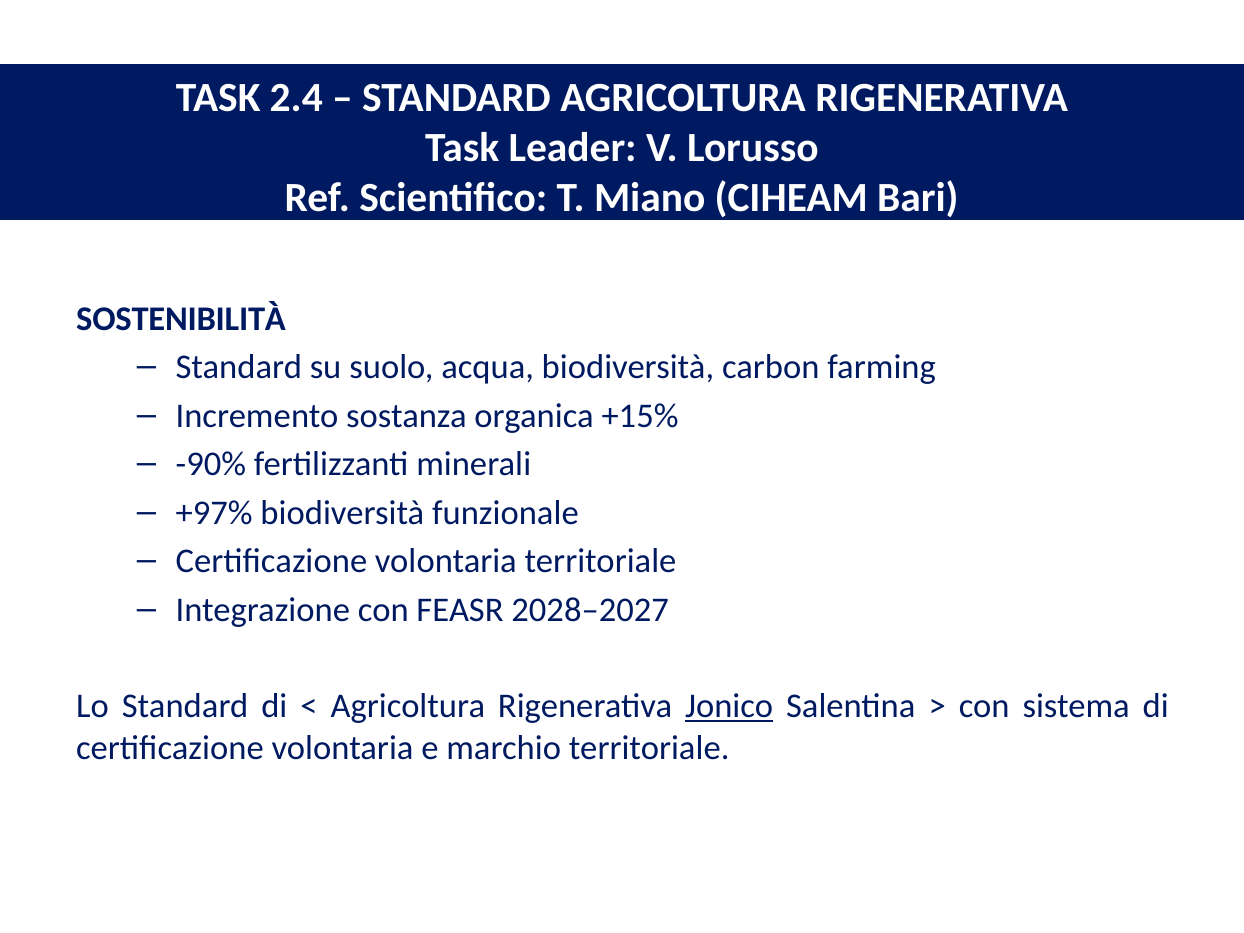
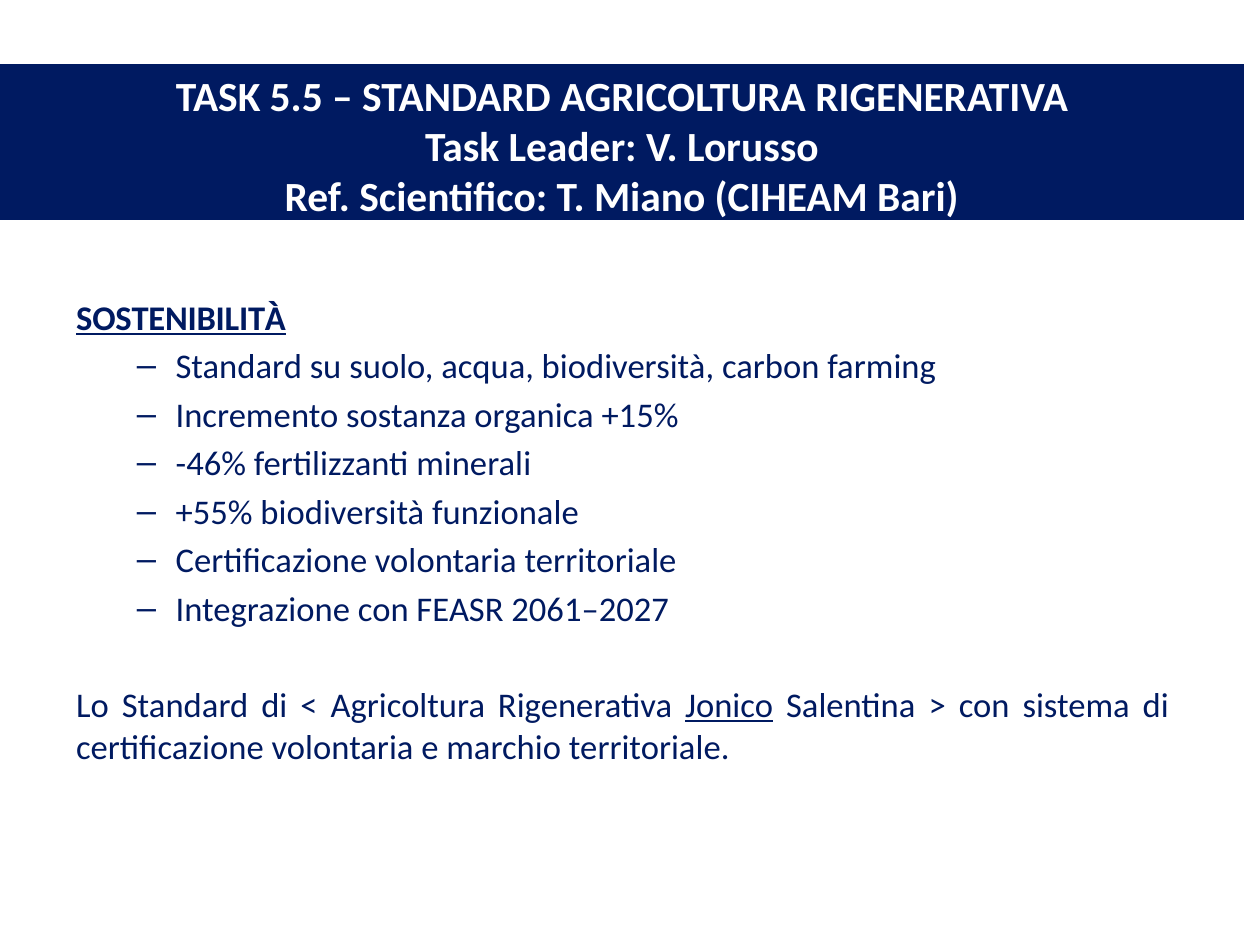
2.4: 2.4 -> 5.5
SOSTENIBILITÀ underline: none -> present
-90%: -90% -> -46%
+97%: +97% -> +55%
2028–2027: 2028–2027 -> 2061–2027
